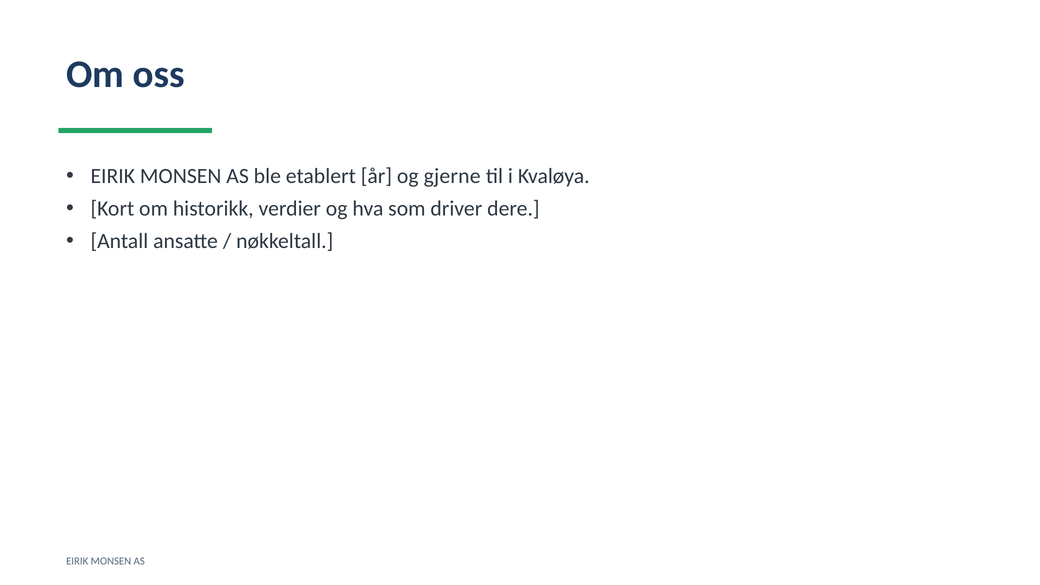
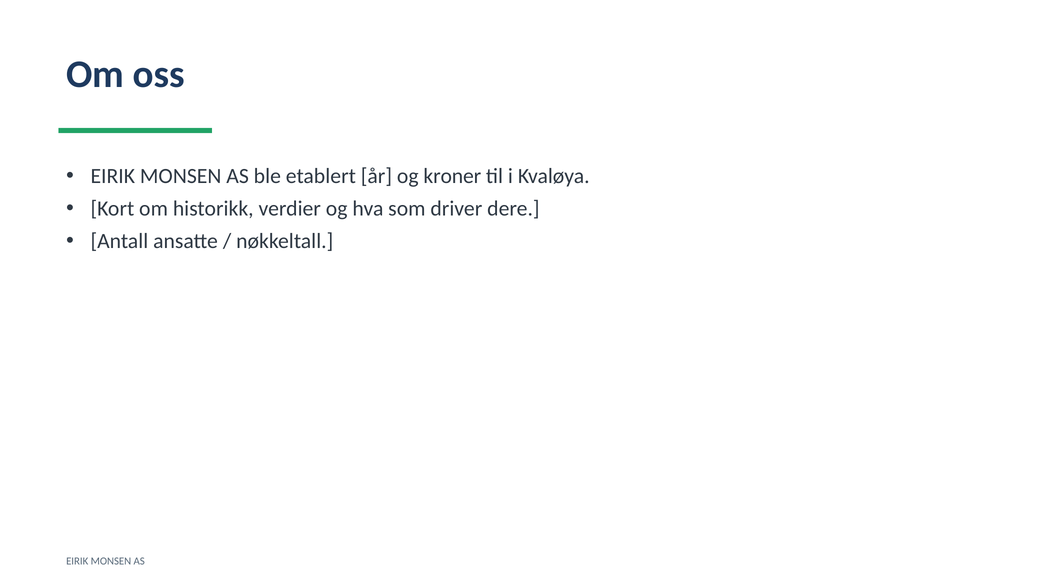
gjerne: gjerne -> kroner
